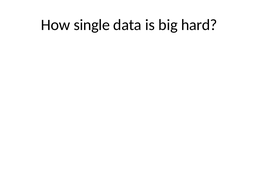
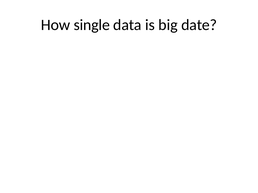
hard: hard -> date
